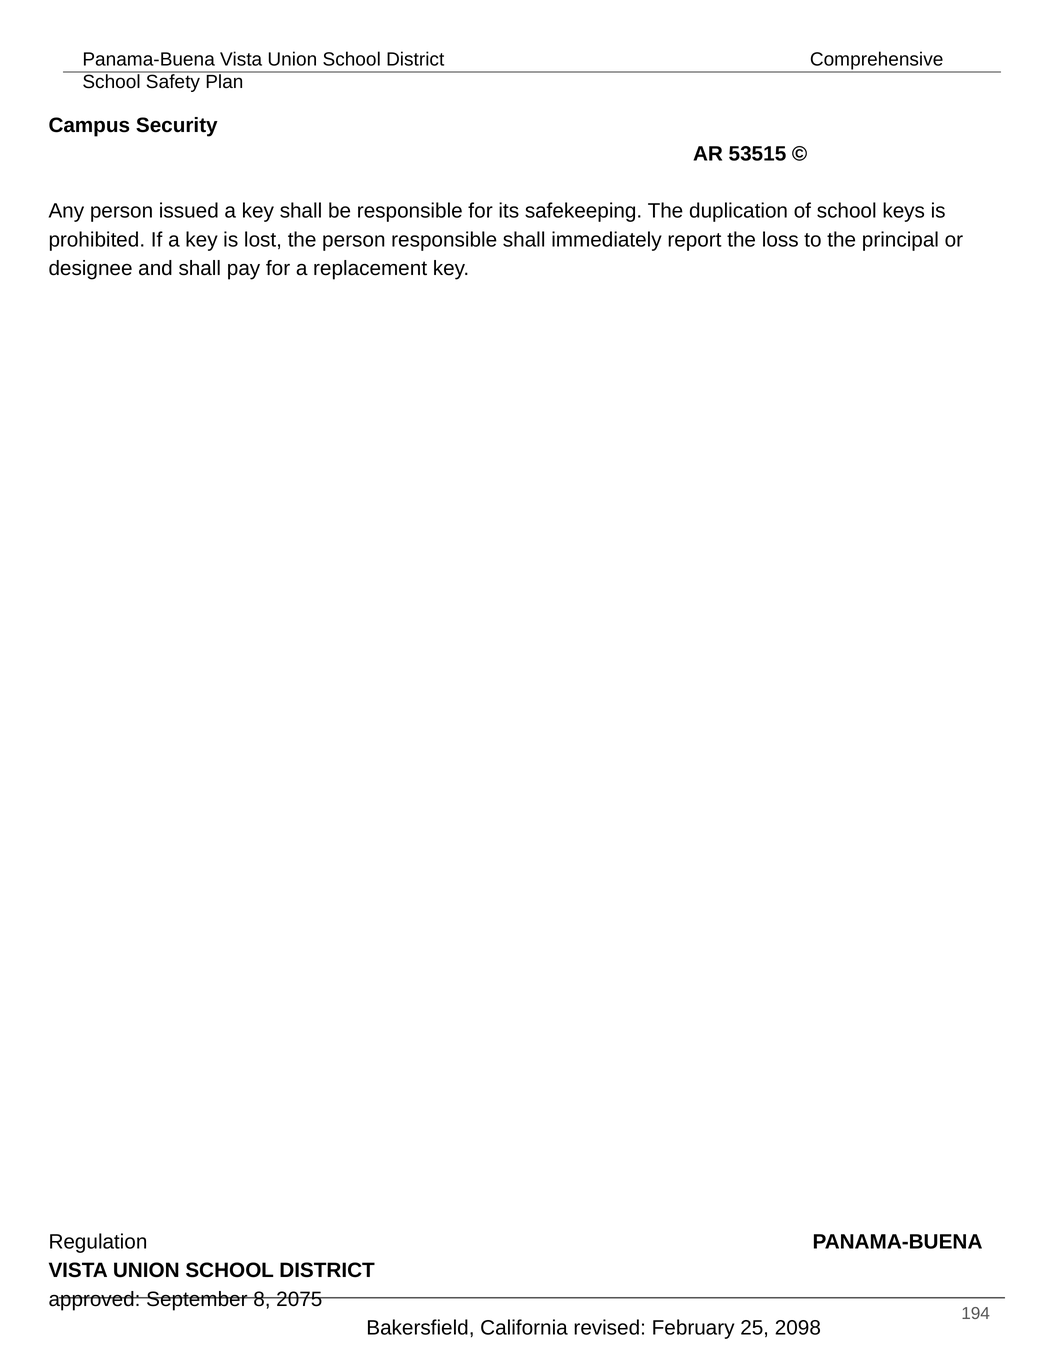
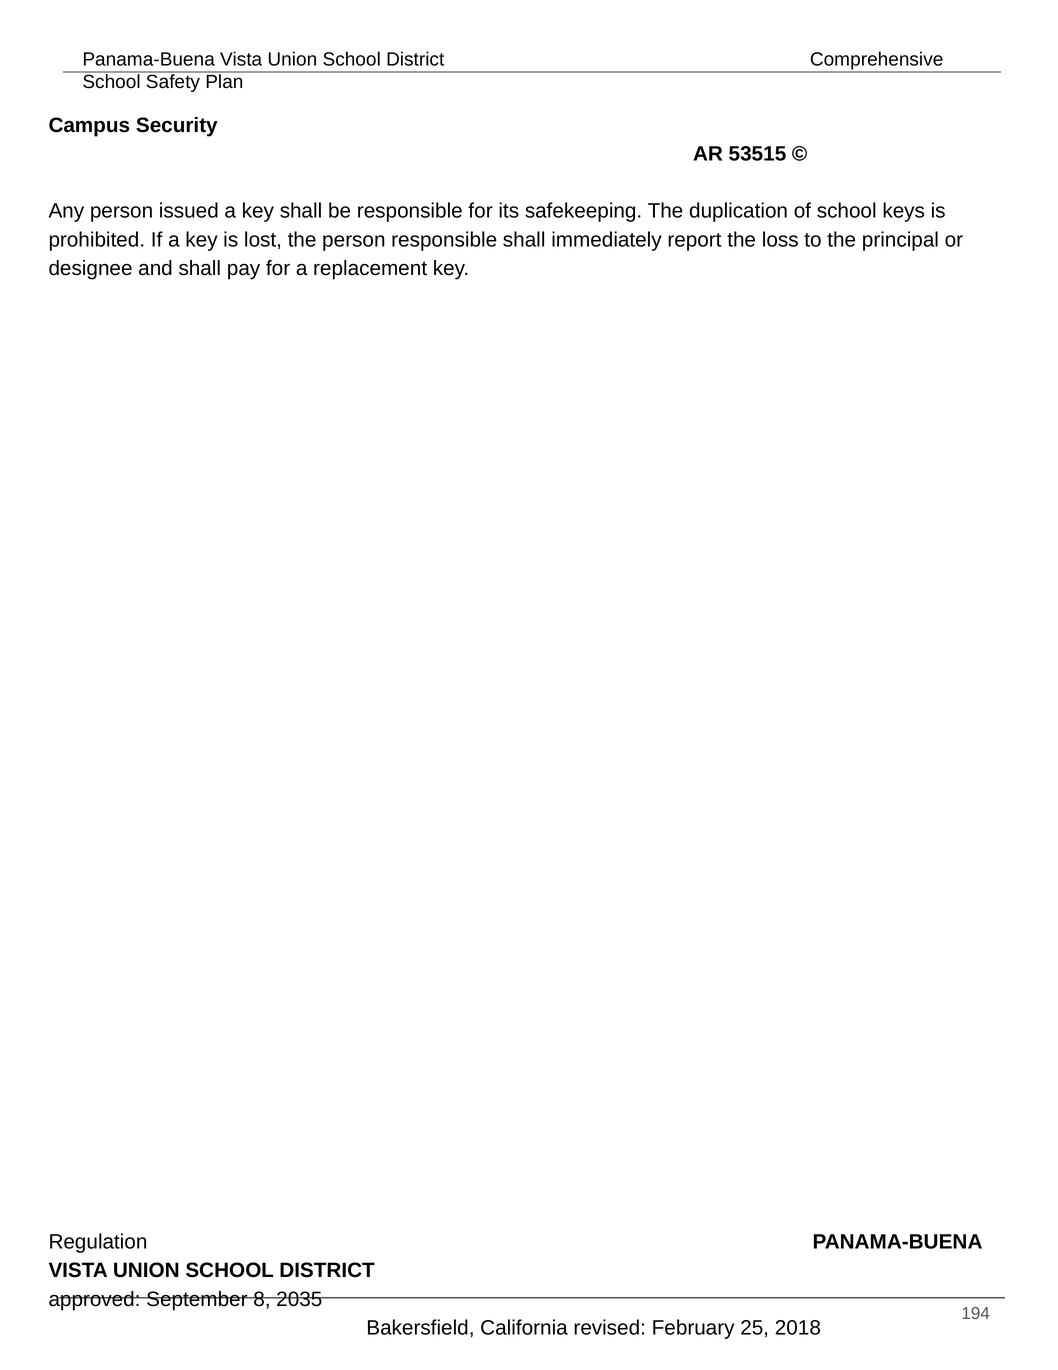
2075: 2075 -> 2035
2098: 2098 -> 2018
